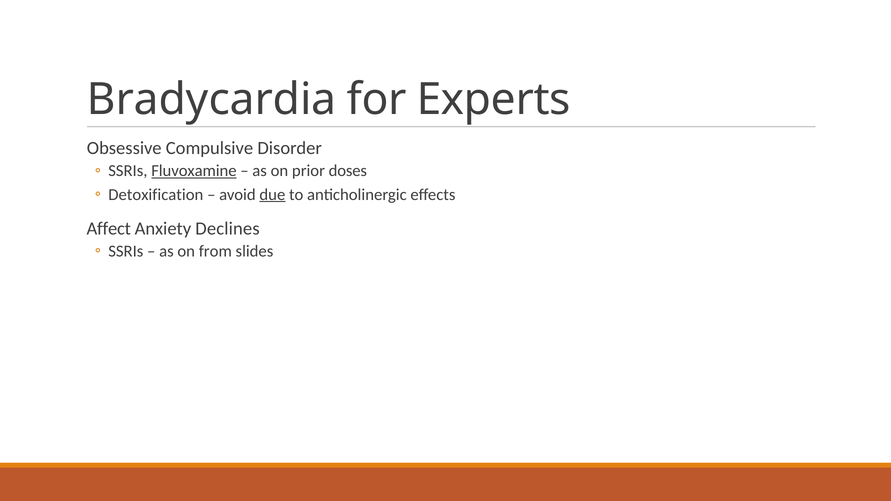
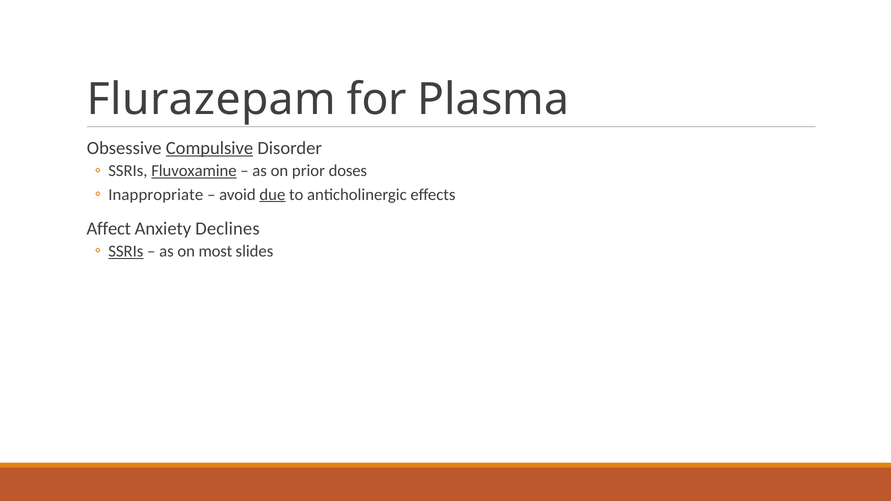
Bradycardia: Bradycardia -> Flurazepam
Experts: Experts -> Plasma
Compulsive underline: none -> present
Detoxification: Detoxification -> Inappropriate
SSRIs at (126, 251) underline: none -> present
from: from -> most
